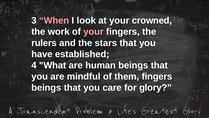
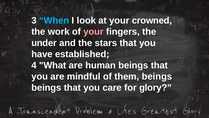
When colour: pink -> light blue
rulers: rulers -> under
them fingers: fingers -> beings
